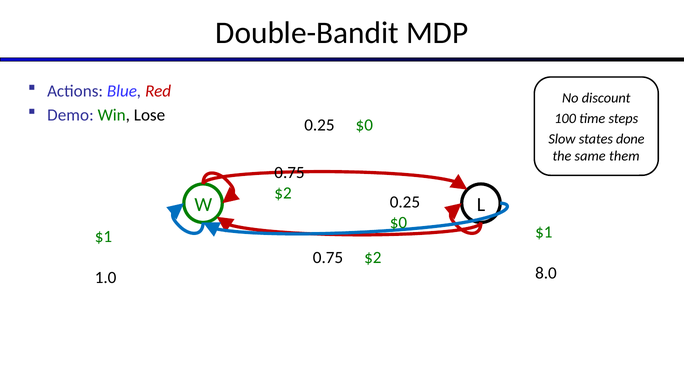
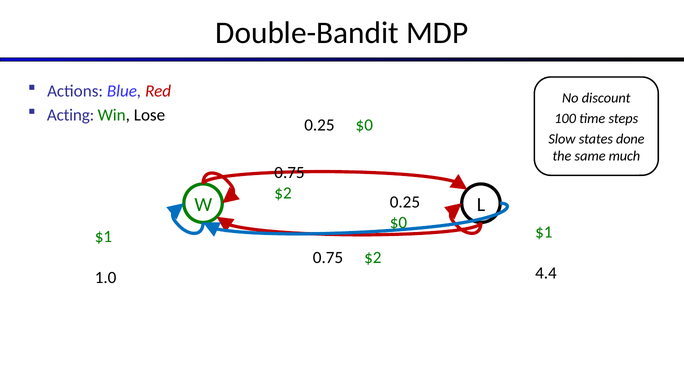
Demo: Demo -> Acting
them: them -> much
8.0: 8.0 -> 4.4
